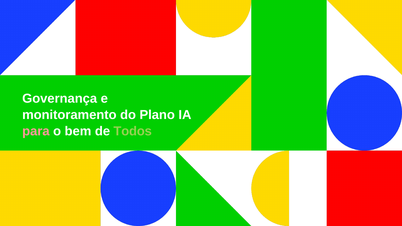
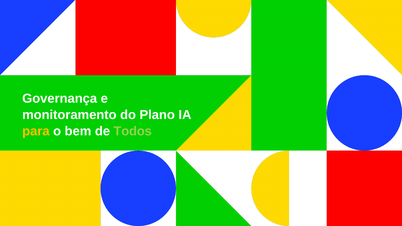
para colour: pink -> yellow
